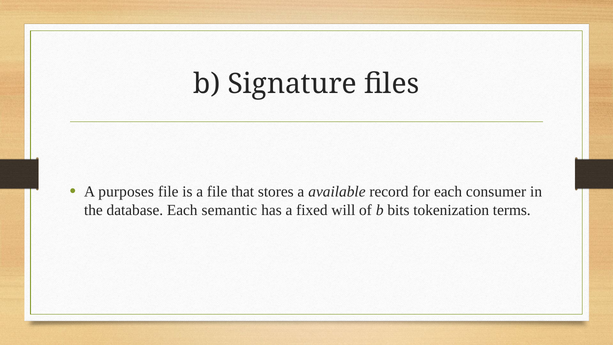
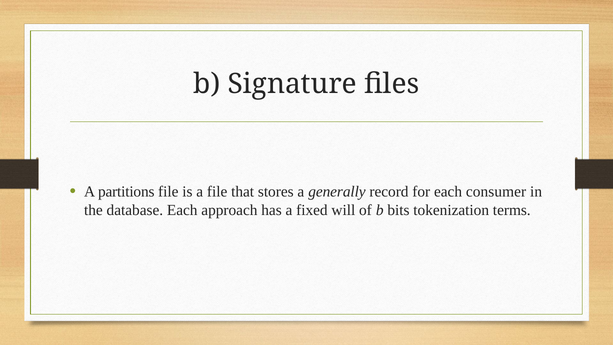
purposes: purposes -> partitions
available: available -> generally
semantic: semantic -> approach
